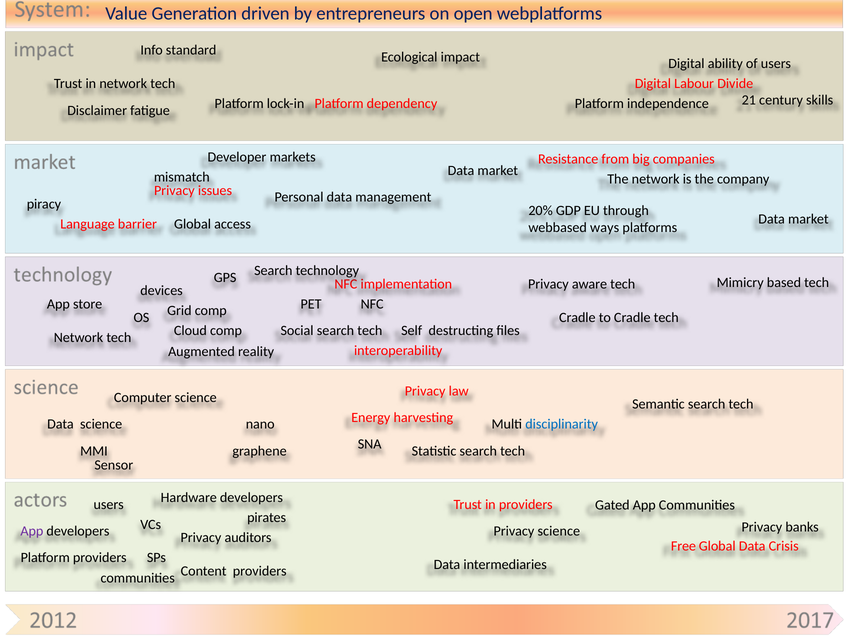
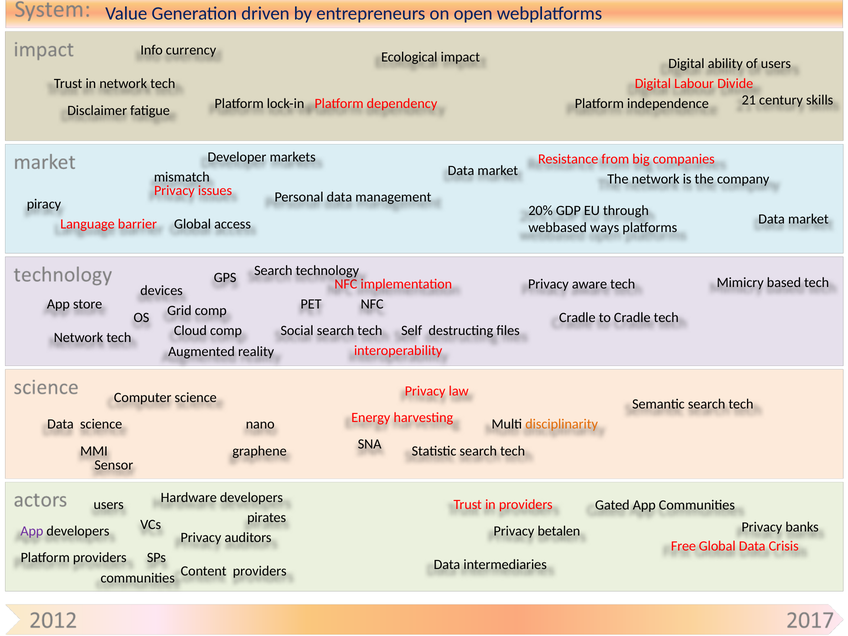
standard: standard -> currency
disciplinarity colour: blue -> orange
science at (559, 531): science -> betalen
